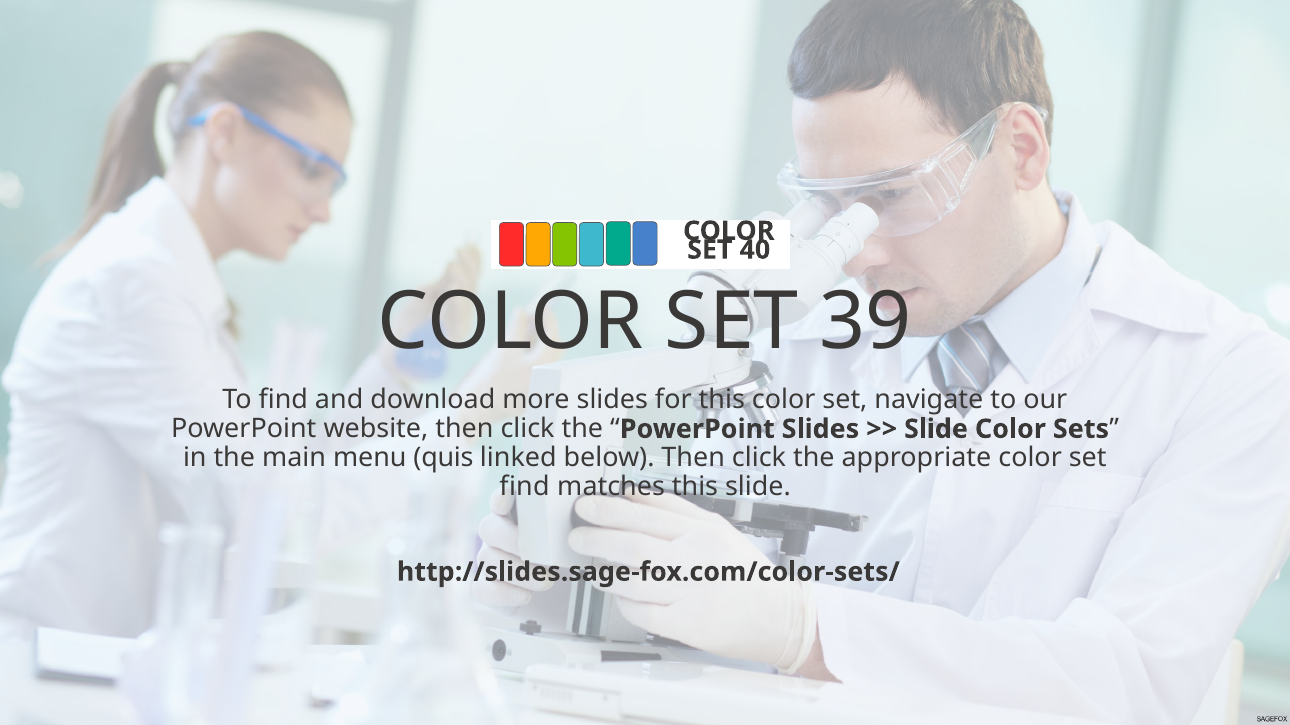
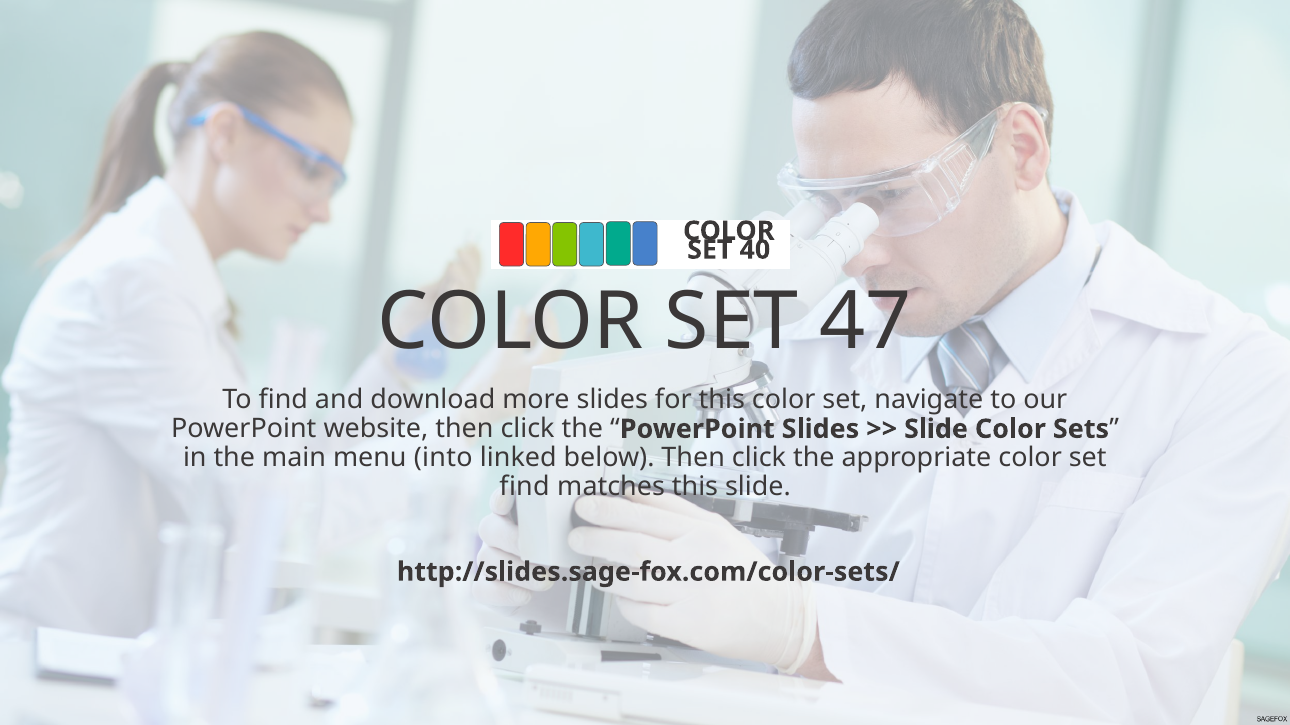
39: 39 -> 47
quis: quis -> into
